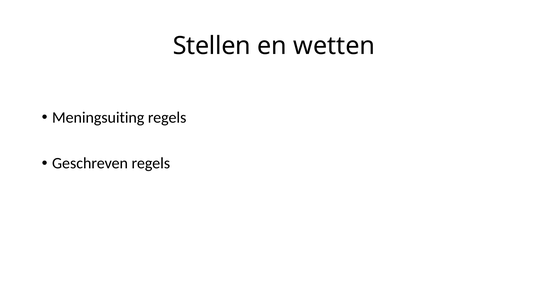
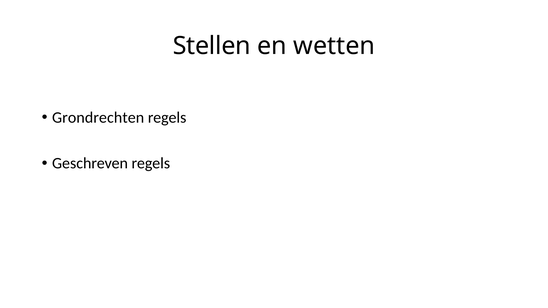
Meningsuiting: Meningsuiting -> Grondrechten
